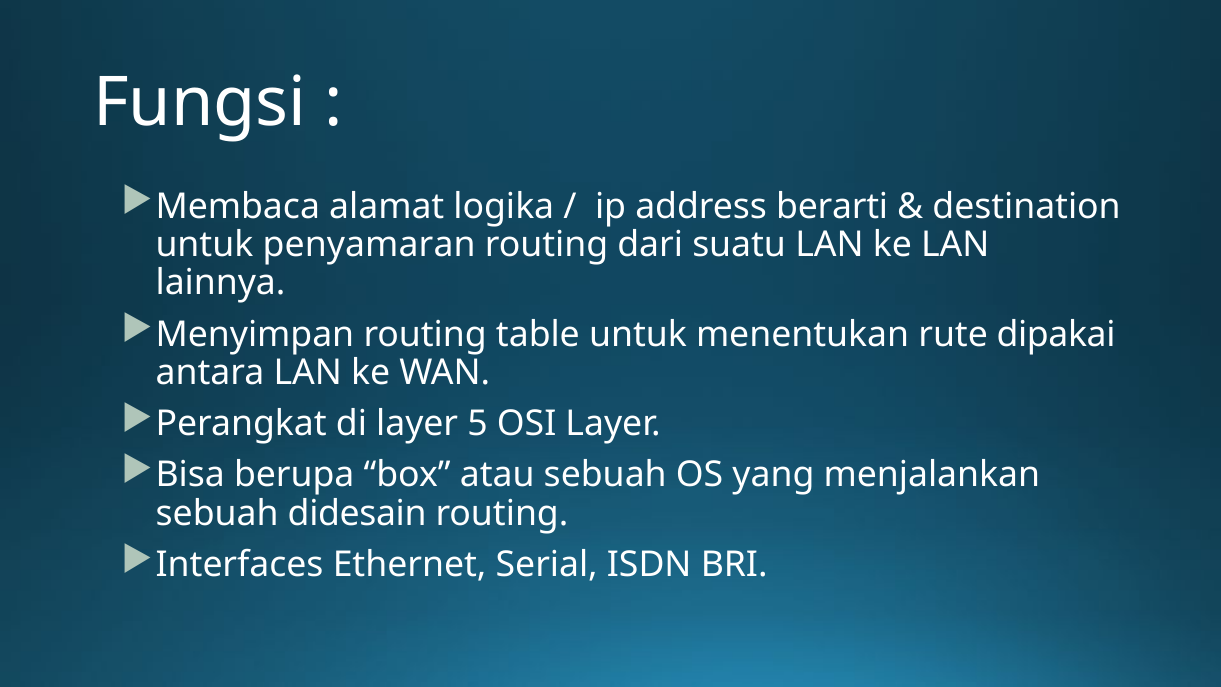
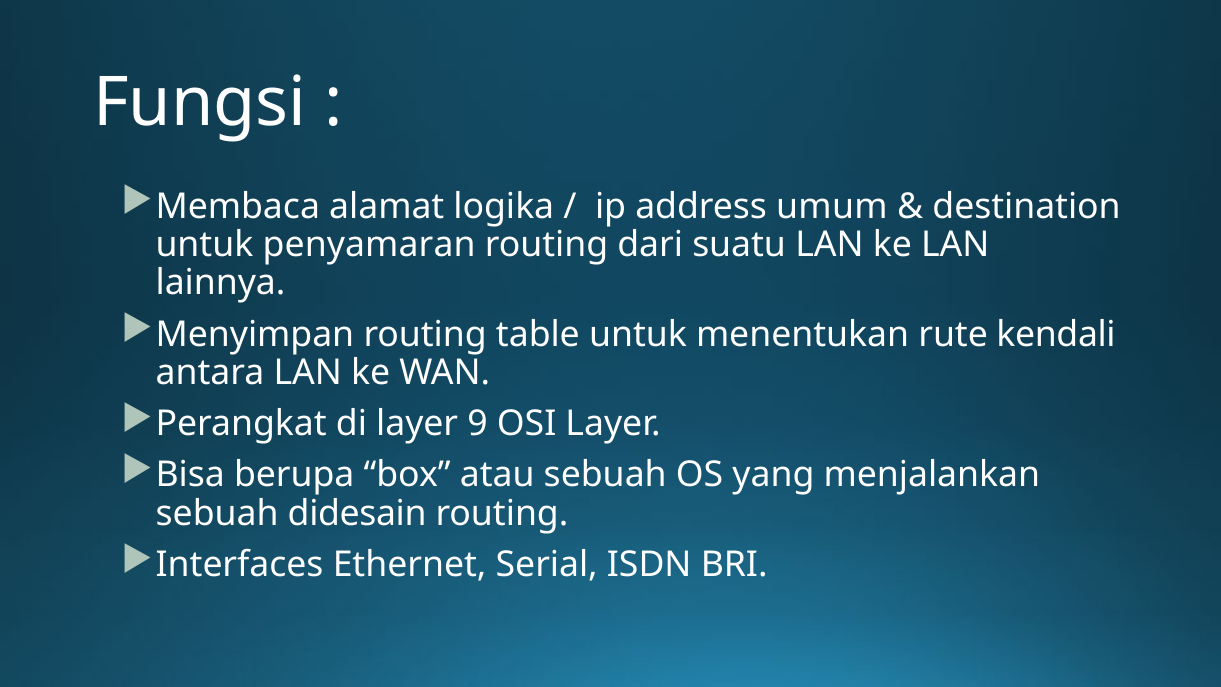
berarti: berarti -> umum
dipakai: dipakai -> kendali
5: 5 -> 9
